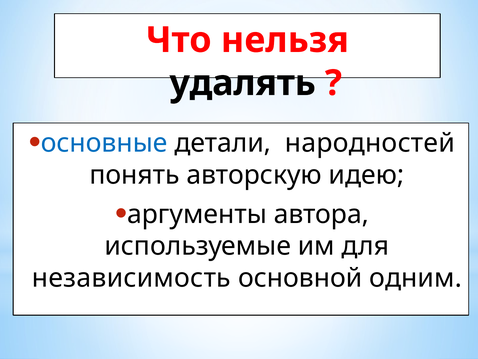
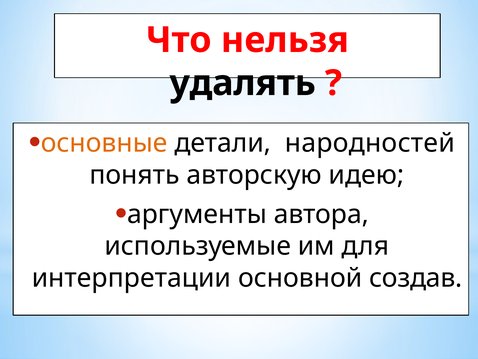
основные colour: blue -> orange
независимость: независимость -> интерпретации
одним: одним -> создав
